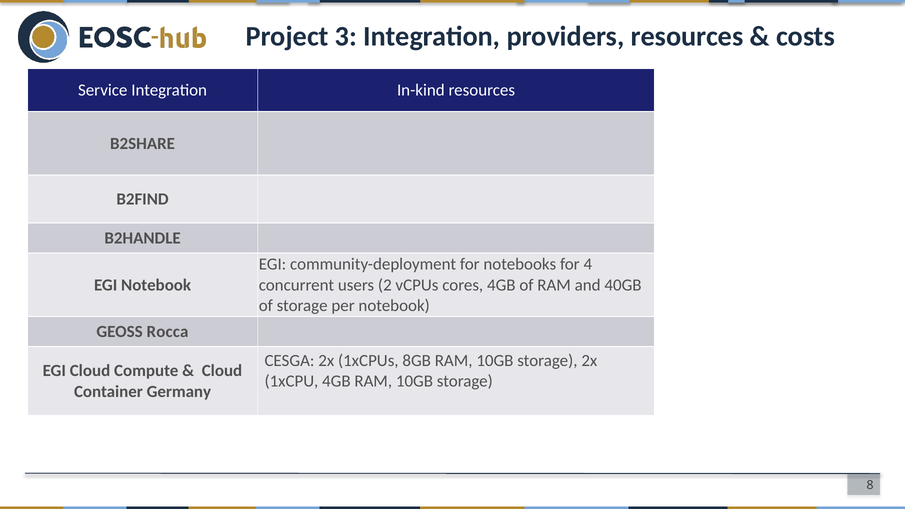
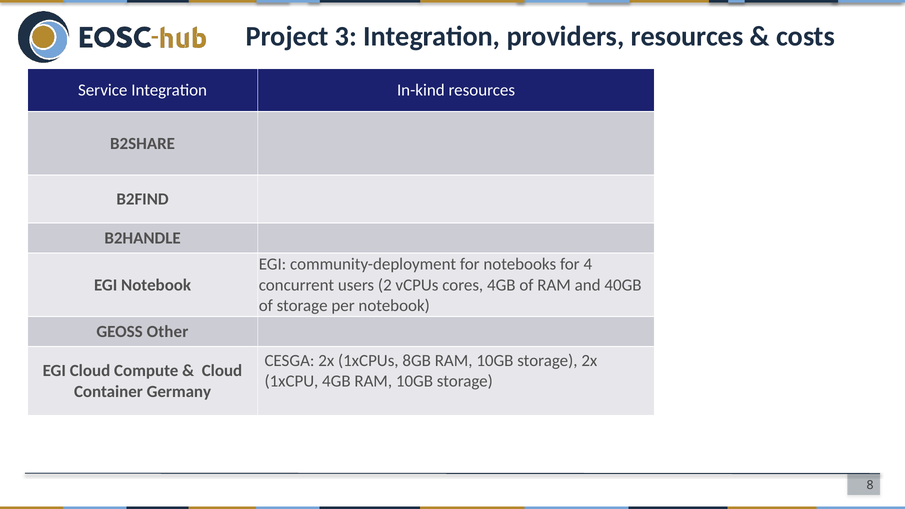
Rocca: Rocca -> Other
